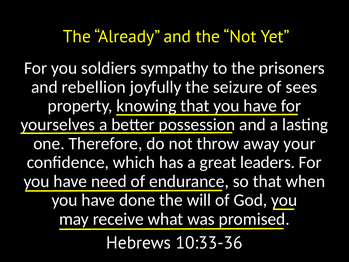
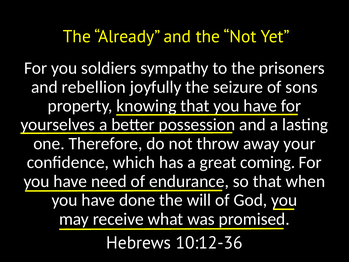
sees: sees -> sons
leaders: leaders -> coming
10:33-36: 10:33-36 -> 10:12-36
